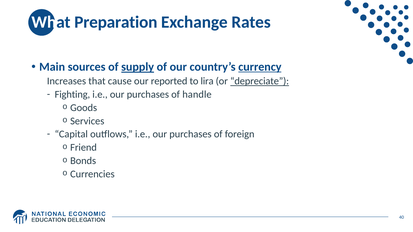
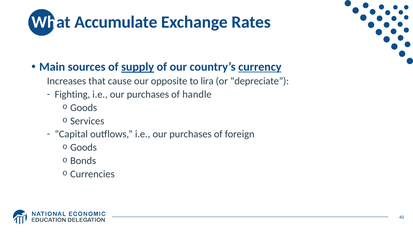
Preparation: Preparation -> Accumulate
reported: reported -> opposite
depreciate underline: present -> none
Friend at (83, 148): Friend -> Goods
